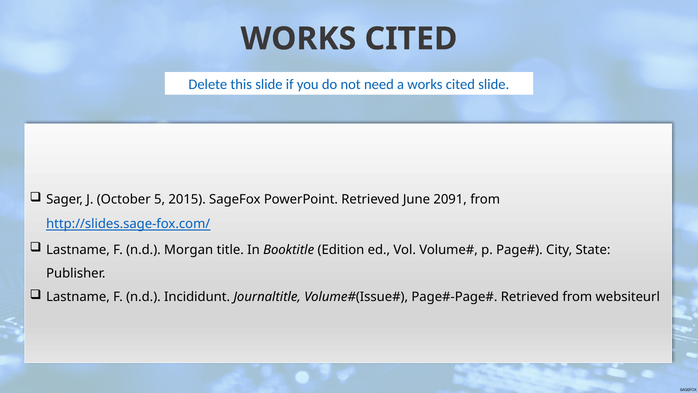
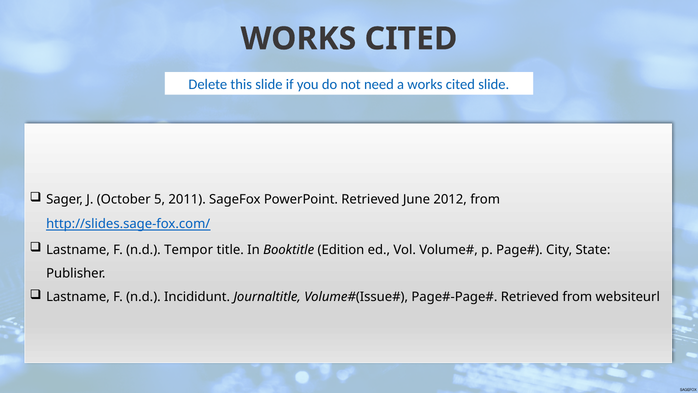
2015: 2015 -> 2011
2091: 2091 -> 2012
Morgan: Morgan -> Tempor
